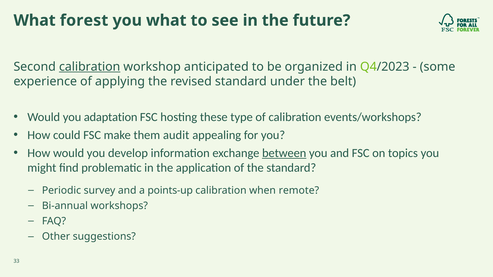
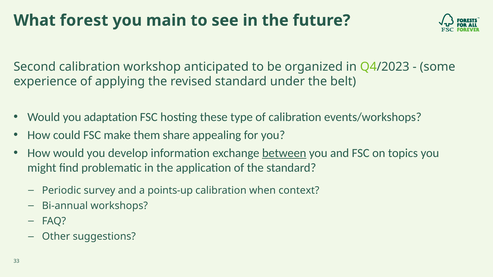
you what: what -> main
calibration at (90, 67) underline: present -> none
audit: audit -> share
remote: remote -> context
